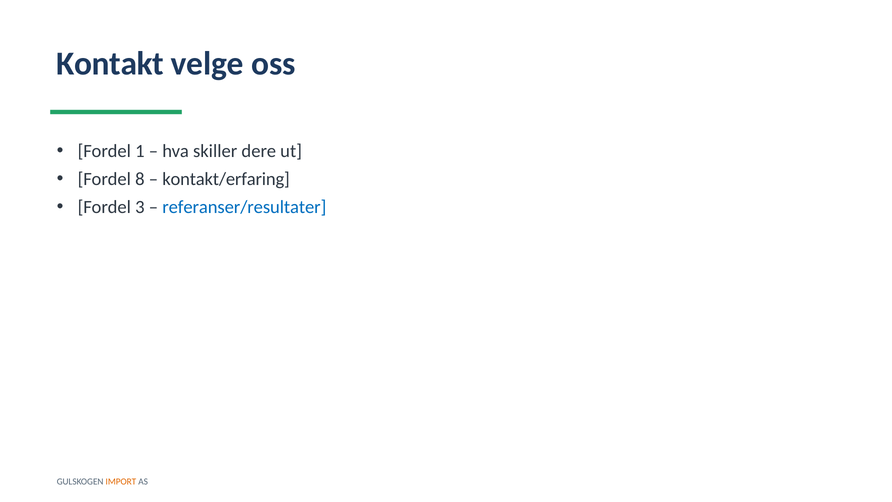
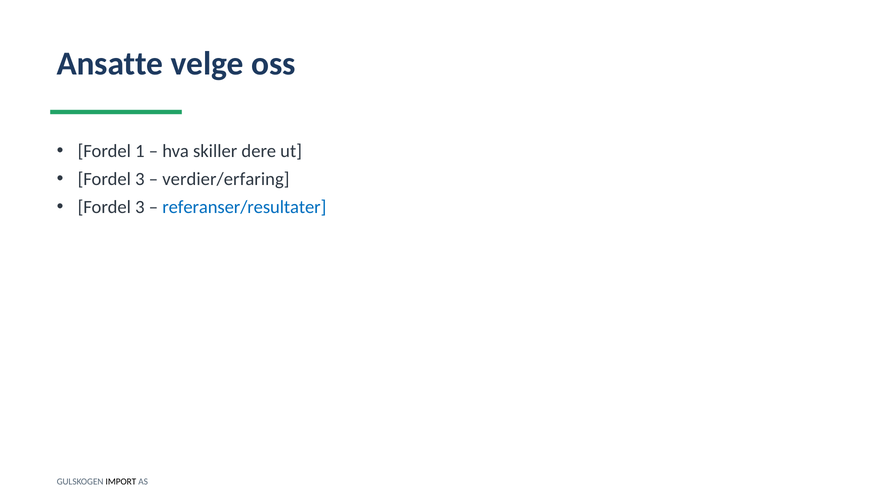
Kontakt: Kontakt -> Ansatte
8 at (140, 179): 8 -> 3
kontakt/erfaring: kontakt/erfaring -> verdier/erfaring
IMPORT colour: orange -> black
